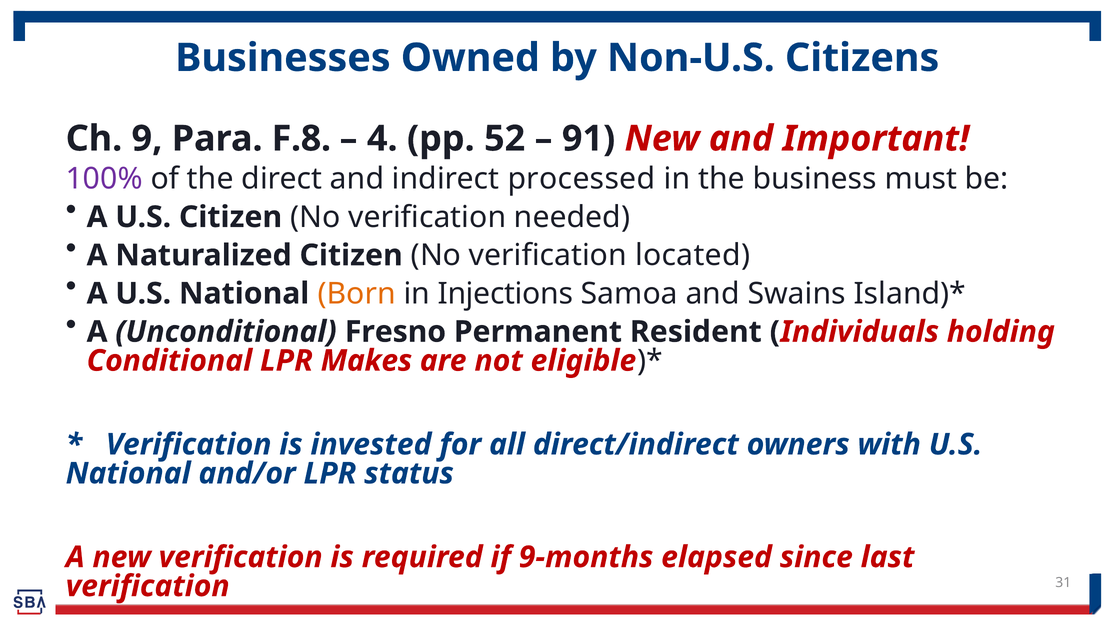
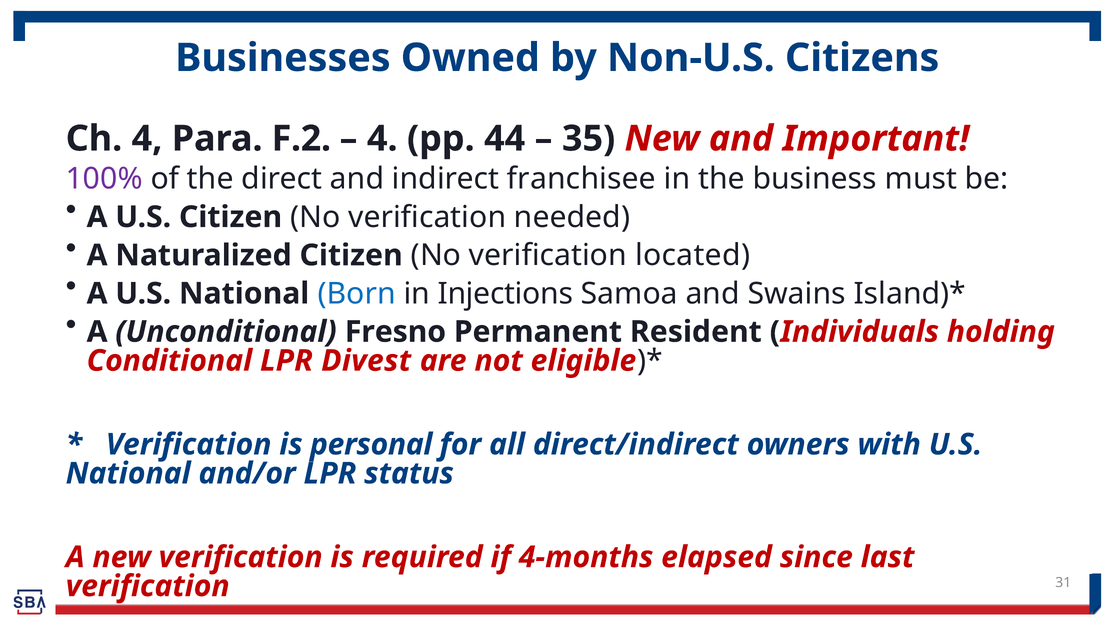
Ch 9: 9 -> 4
F.8: F.8 -> F.2
52: 52 -> 44
91: 91 -> 35
processed: processed -> franchisee
Born colour: orange -> blue
Makes: Makes -> Divest
invested: invested -> personal
9-months: 9-months -> 4-months
